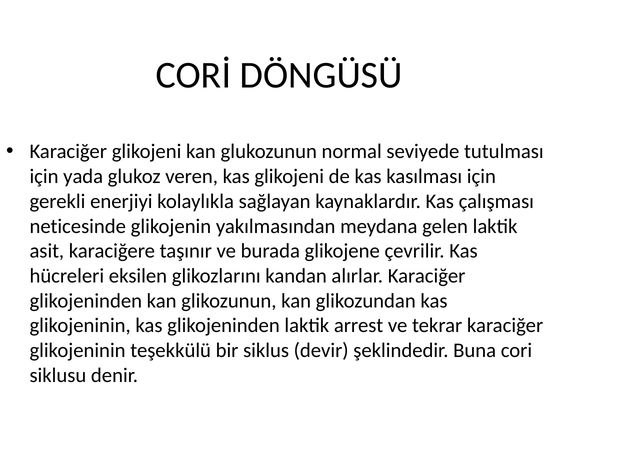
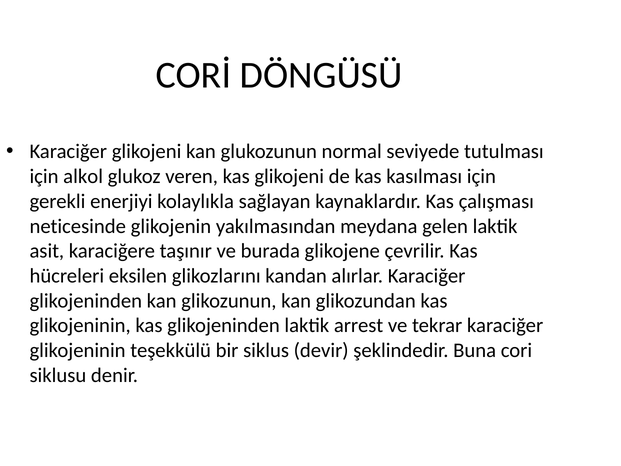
yada: yada -> alkol
